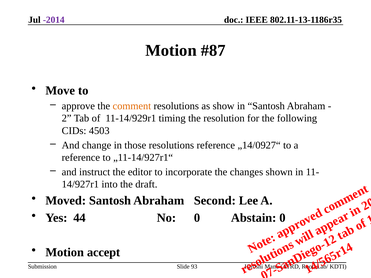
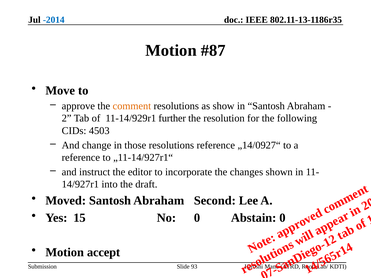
-2014 colour: purple -> blue
timing: timing -> further
44: 44 -> 15
